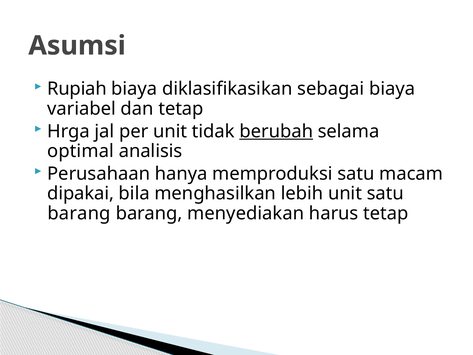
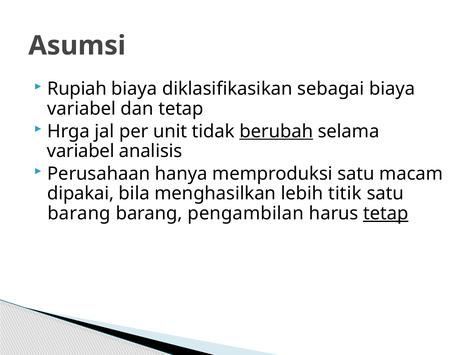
optimal at (81, 151): optimal -> variabel
lebih unit: unit -> titik
menyediakan: menyediakan -> pengambilan
tetap at (386, 213) underline: none -> present
